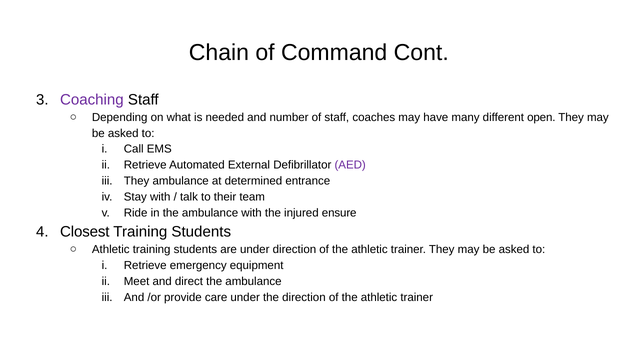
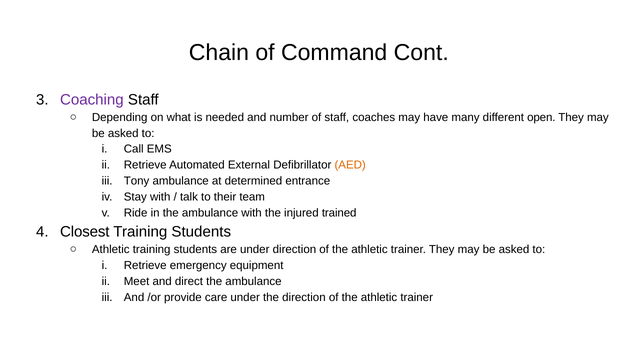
AED colour: purple -> orange
They at (137, 181): They -> Tony
ensure: ensure -> trained
